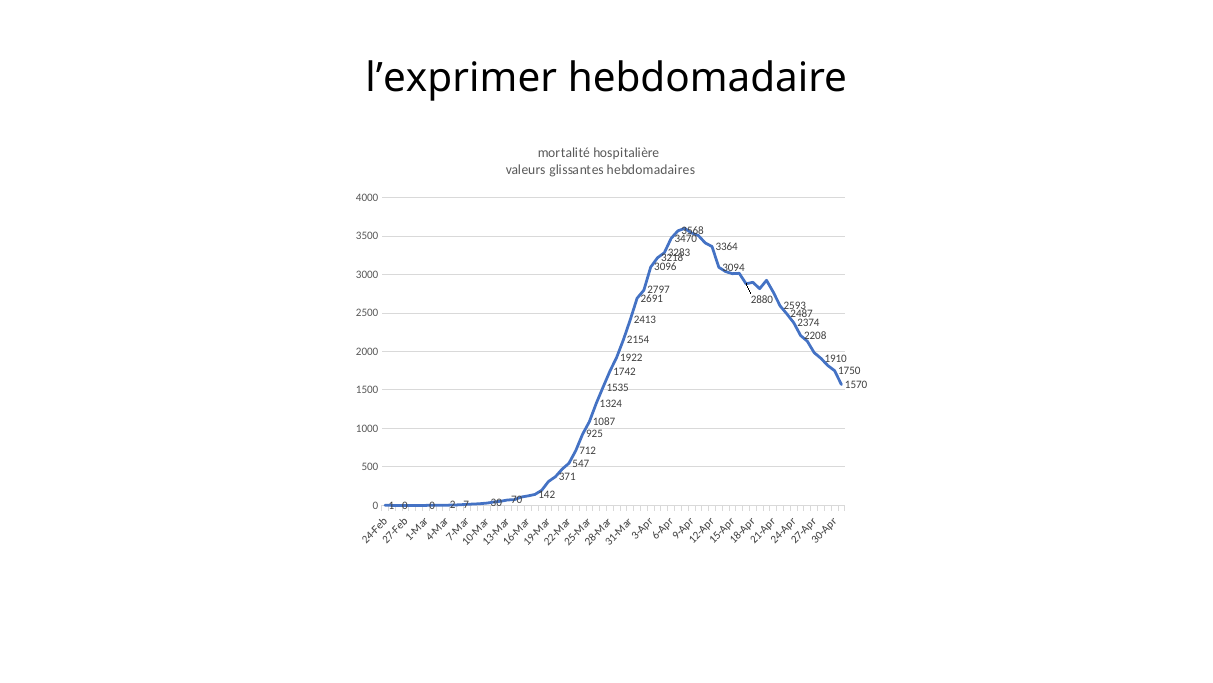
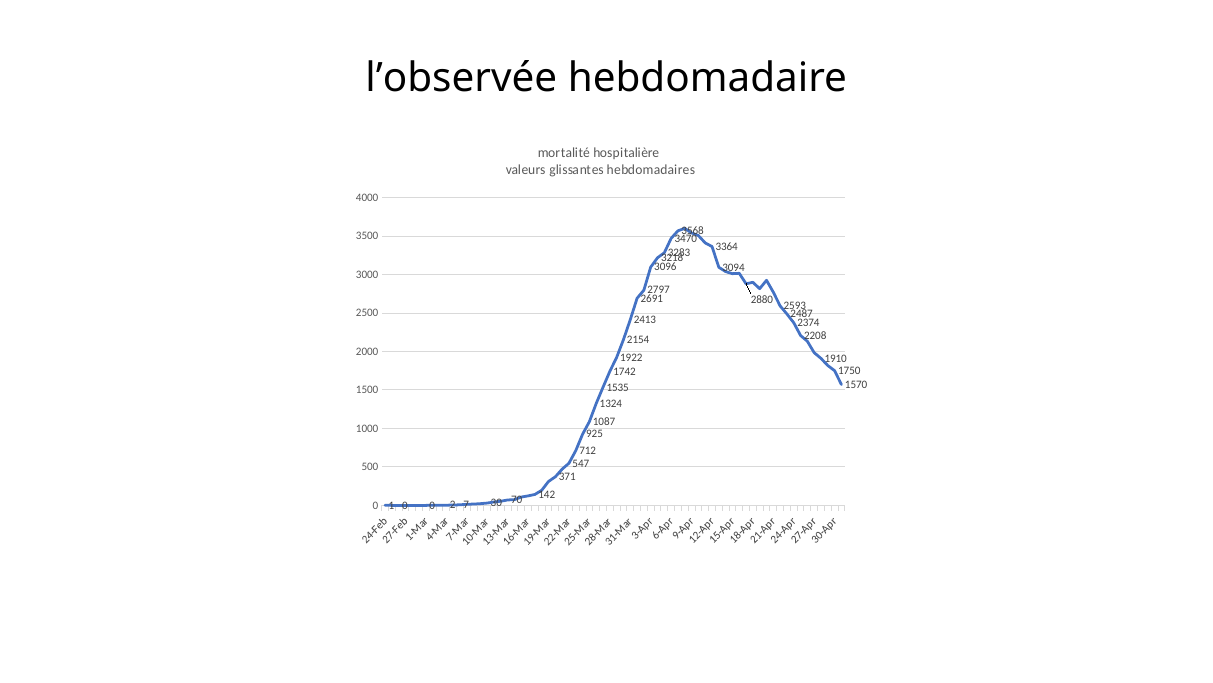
l’exprimer: l’exprimer -> l’observée
